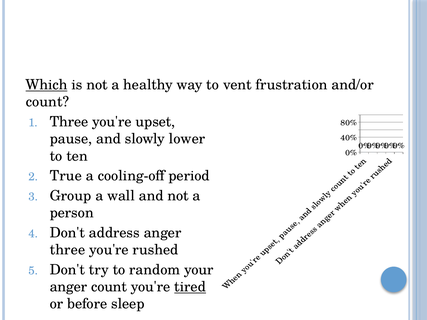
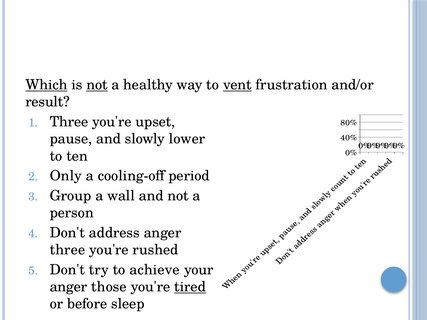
not at (97, 85) underline: none -> present
vent underline: none -> present
count at (47, 102): count -> result
True: True -> Only
random: random -> achieve
anger count: count -> those
